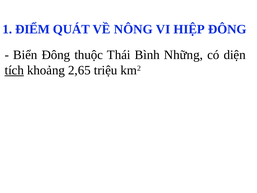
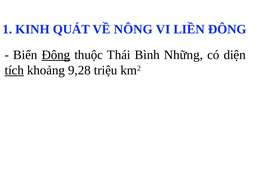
ĐIỂM: ĐIỂM -> KINH
HIỆP: HIỆP -> LIỀN
Đông at (56, 55) underline: none -> present
2,65: 2,65 -> 9,28
